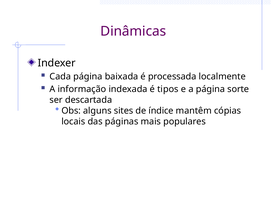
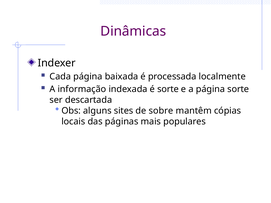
é tipos: tipos -> sorte
índice: índice -> sobre
